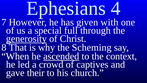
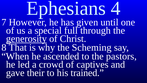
with: with -> until
ascended underline: present -> none
context: context -> pastors
church: church -> trained
